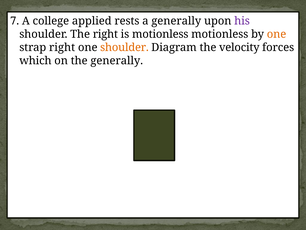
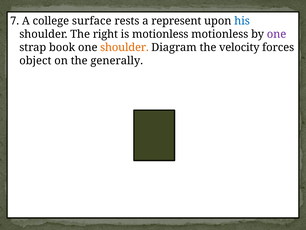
applied: applied -> surface
a generally: generally -> represent
his colour: purple -> blue
one at (277, 34) colour: orange -> purple
strap right: right -> book
which: which -> object
